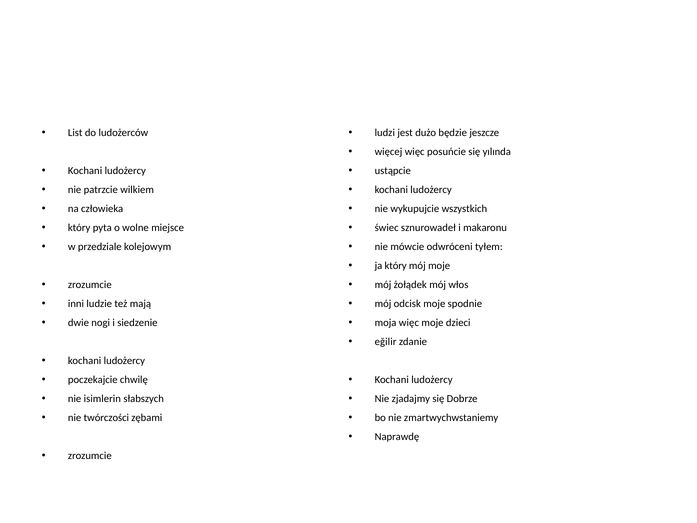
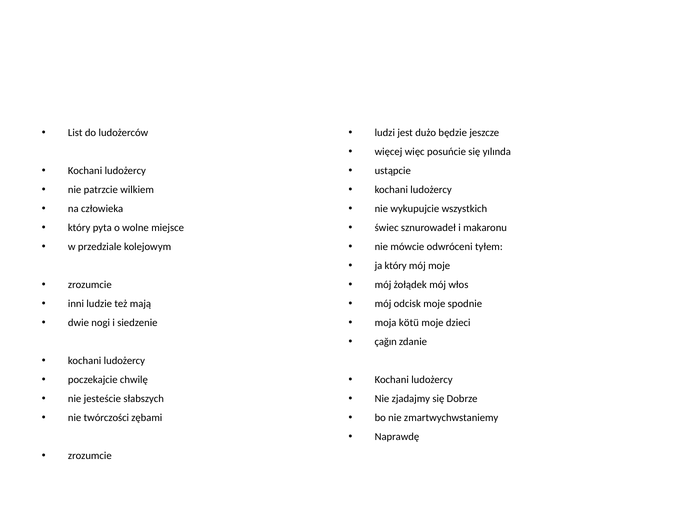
moja więc: więc -> kötü
eğilir: eğilir -> çağın
isimlerin: isimlerin -> jesteście
